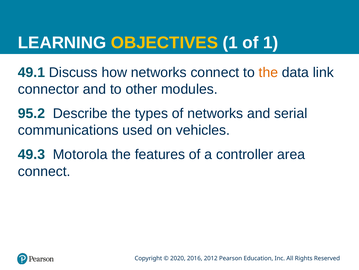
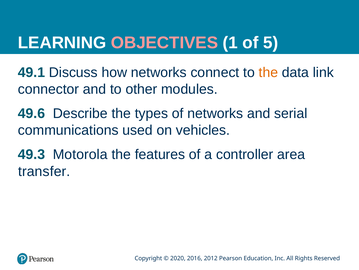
OBJECTIVES colour: yellow -> pink
of 1: 1 -> 5
95.2: 95.2 -> 49.6
connect at (44, 171): connect -> transfer
